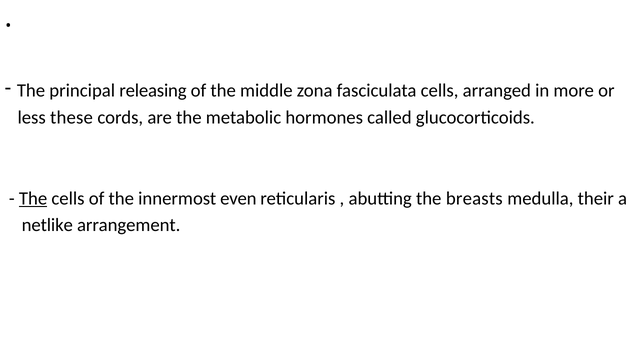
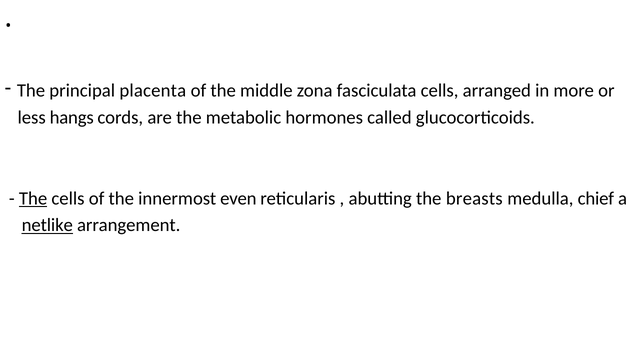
releasing: releasing -> placenta
these: these -> hangs
their: their -> chief
netlike underline: none -> present
